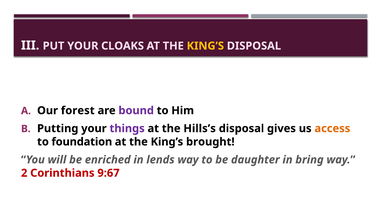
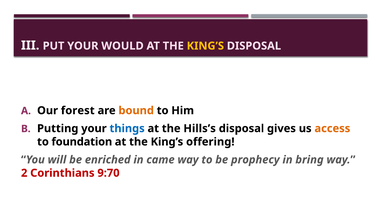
CLOAKS: CLOAKS -> WOULD
bound colour: purple -> orange
things colour: purple -> blue
brought: brought -> offering
lends: lends -> came
daughter: daughter -> prophecy
9:67: 9:67 -> 9:70
